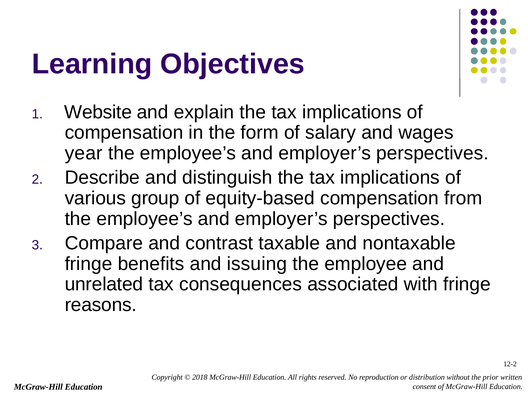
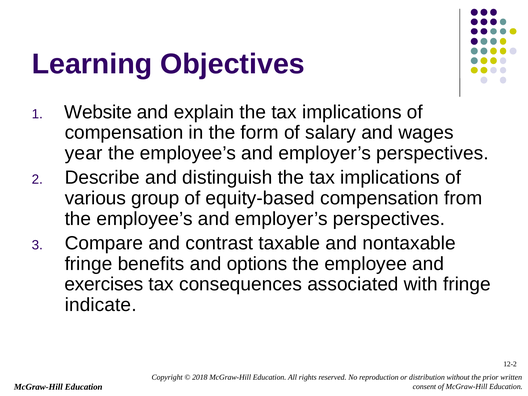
issuing: issuing -> options
unrelated: unrelated -> exercises
reasons: reasons -> indicate
